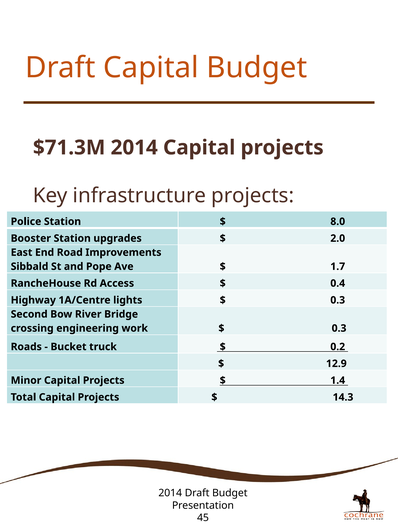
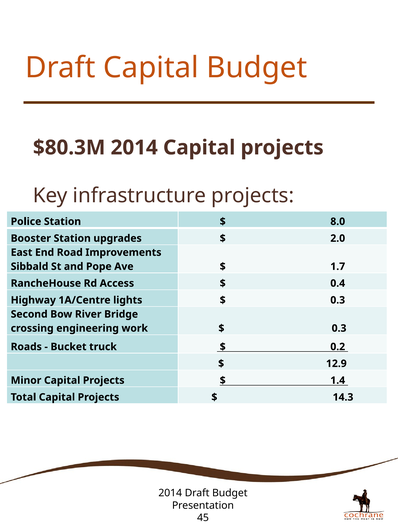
$71.3M: $71.3M -> $80.3M
